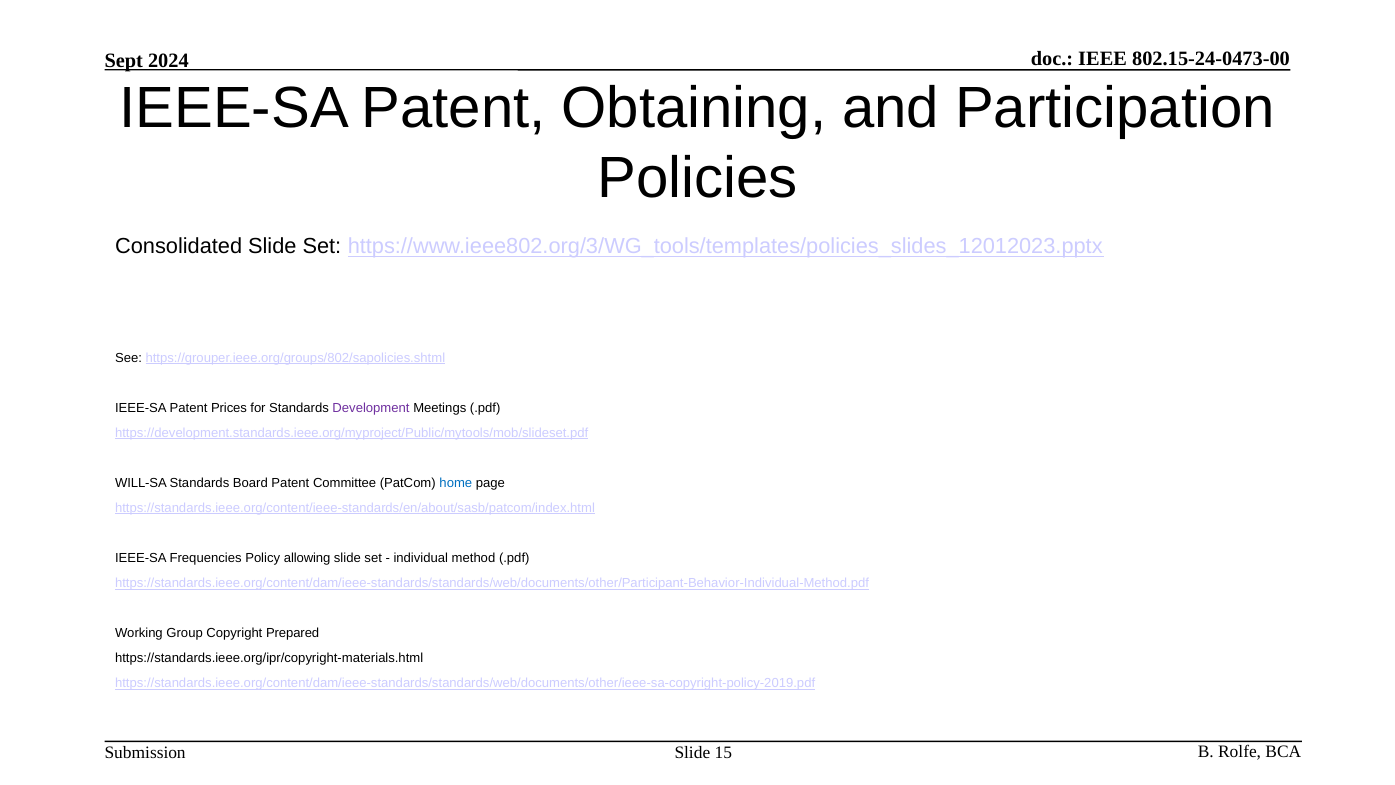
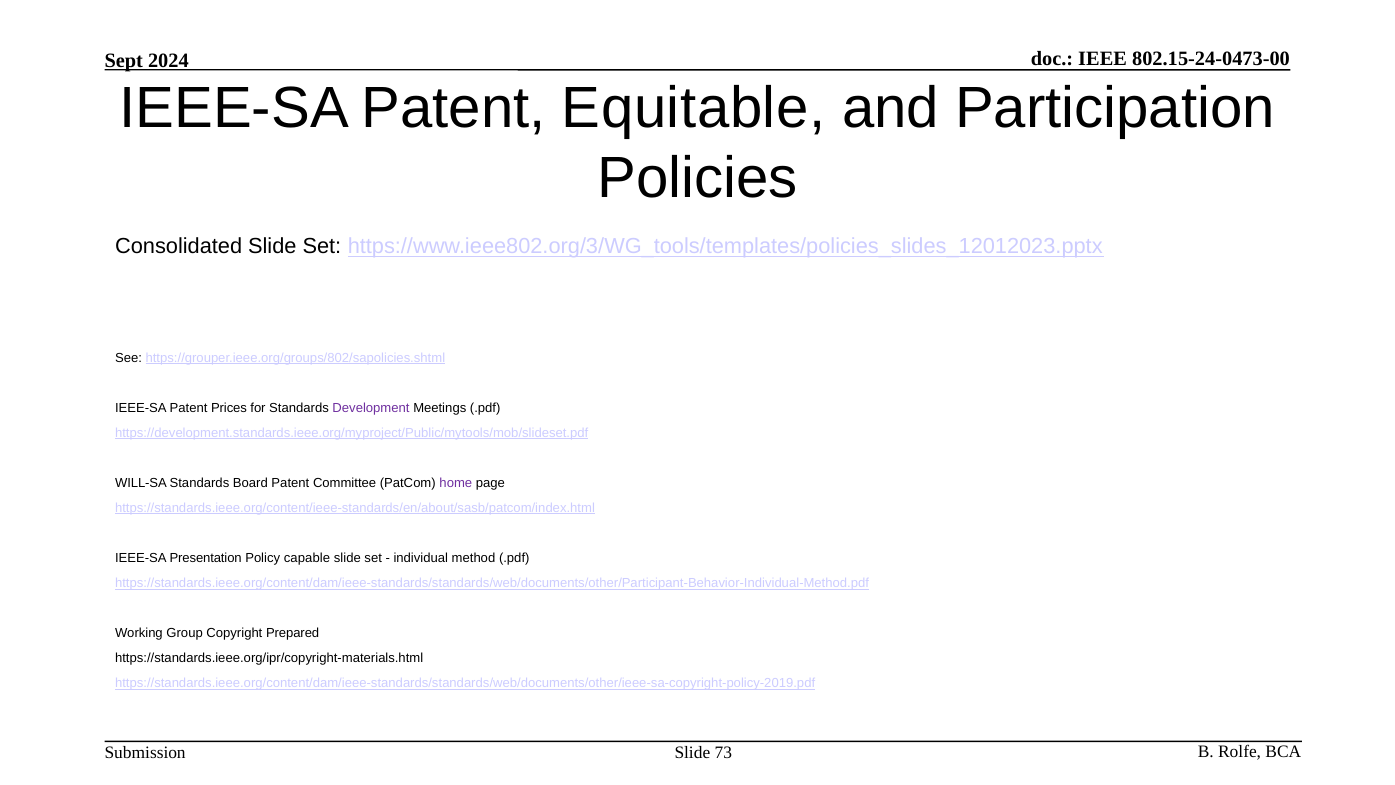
Obtaining: Obtaining -> Equitable
home colour: blue -> purple
Frequencies: Frequencies -> Presentation
allowing: allowing -> capable
15: 15 -> 73
